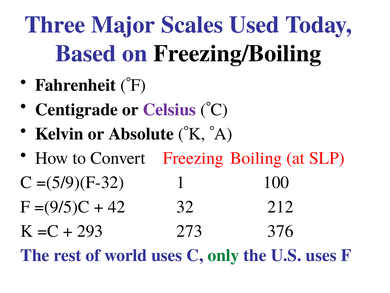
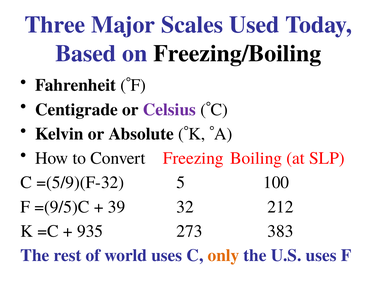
1: 1 -> 5
42: 42 -> 39
293: 293 -> 935
376: 376 -> 383
only colour: green -> orange
